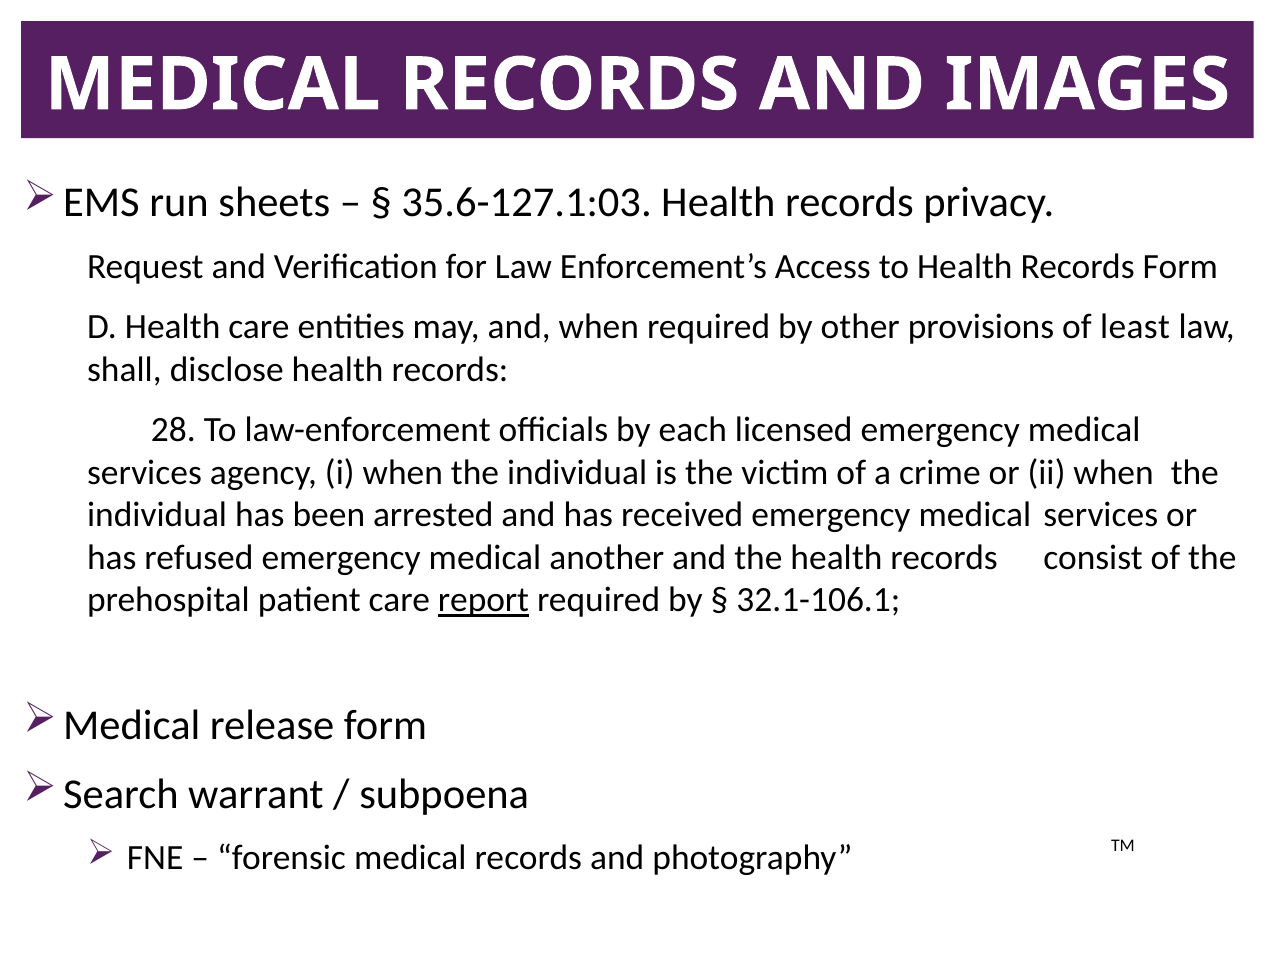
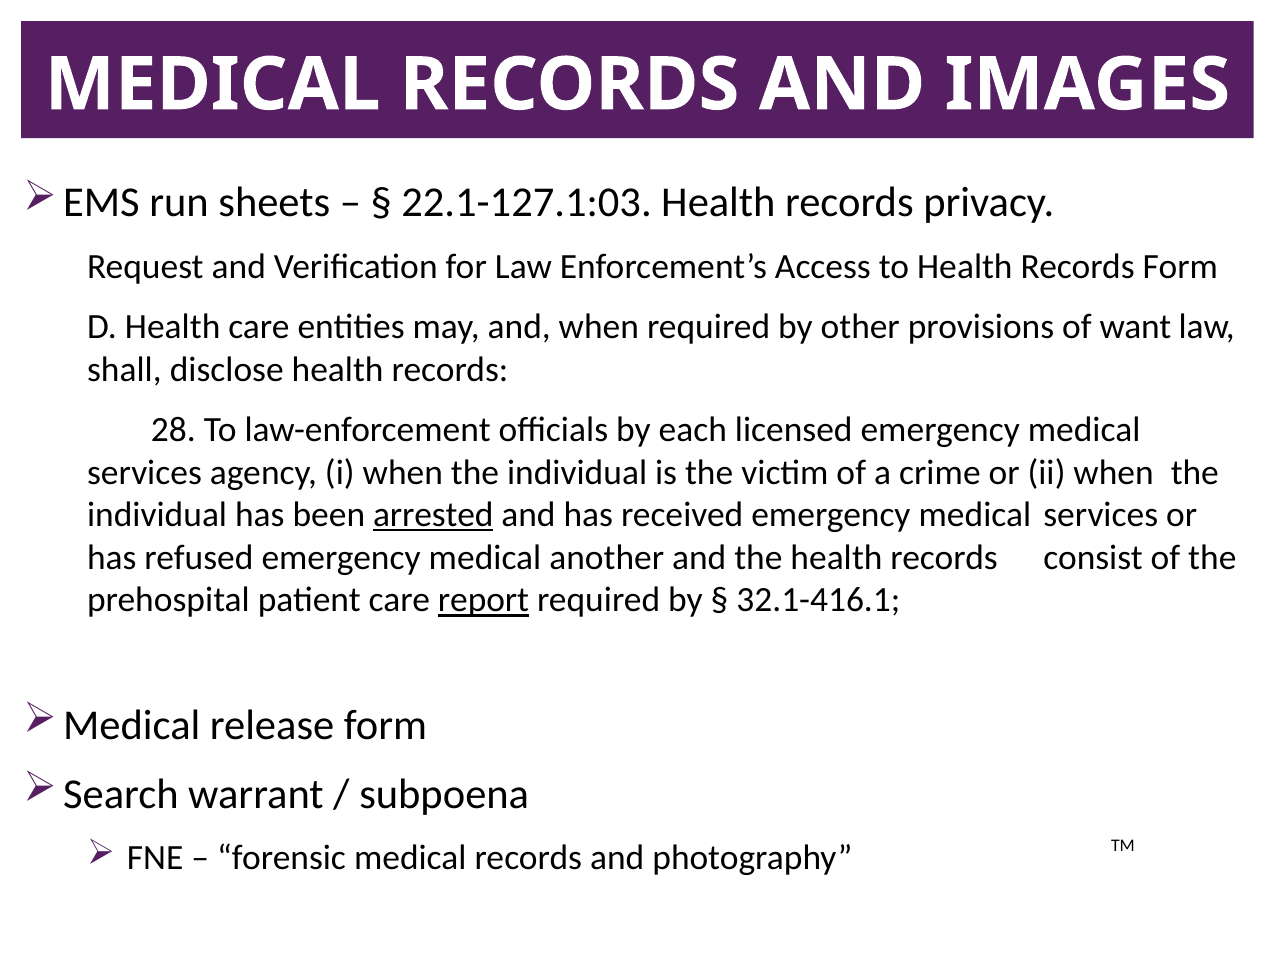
35.6-127.1:03: 35.6-127.1:03 -> 22.1-127.1:03
least: least -> want
arrested underline: none -> present
32.1-106.1: 32.1-106.1 -> 32.1-416.1
